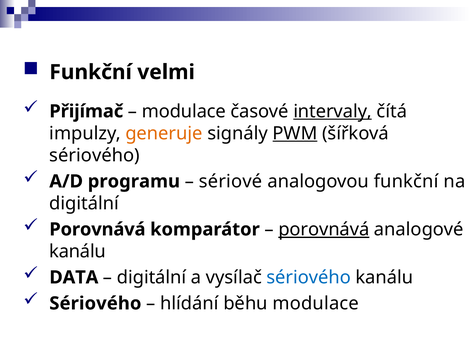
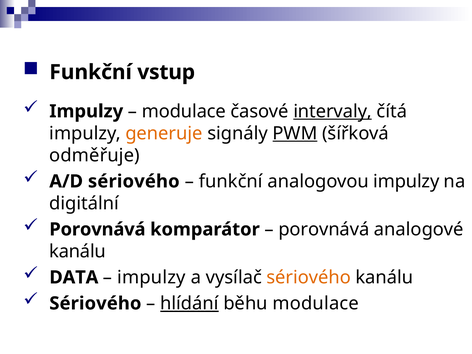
velmi: velmi -> vstup
Přijímač at (86, 111): Přijímač -> Impulzy
sériového at (95, 155): sériového -> odměřuje
A/D programu: programu -> sériového
sériové at (231, 181): sériové -> funkční
analogovou funkční: funkční -> impulzy
porovnává at (324, 229) underline: present -> none
digitální at (152, 277): digitální -> impulzy
sériového at (309, 277) colour: blue -> orange
hlídání underline: none -> present
